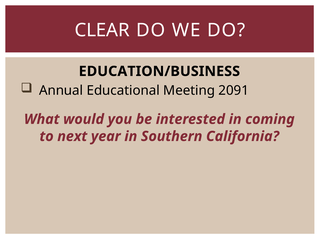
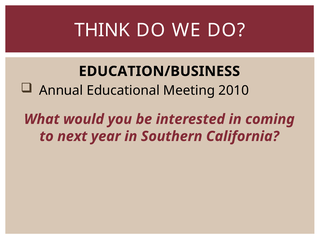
CLEAR: CLEAR -> THINK
2091: 2091 -> 2010
